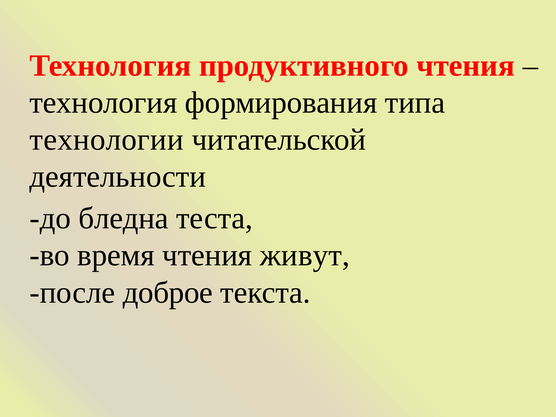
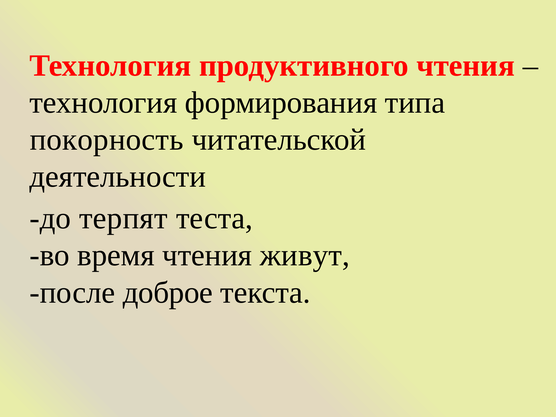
технологии: технологии -> покорность
бледна: бледна -> терпят
